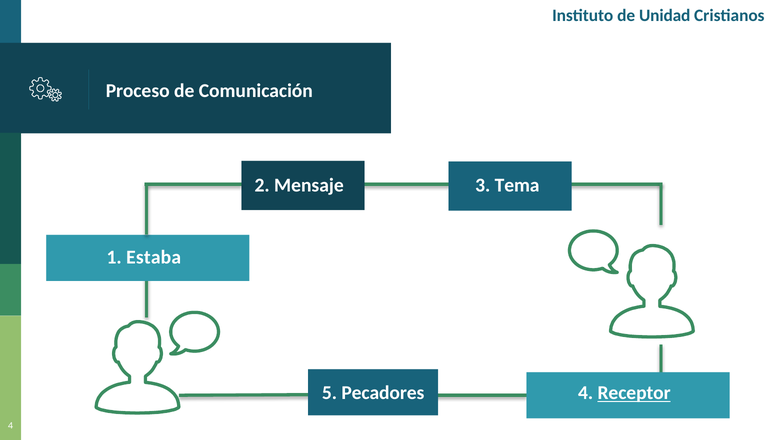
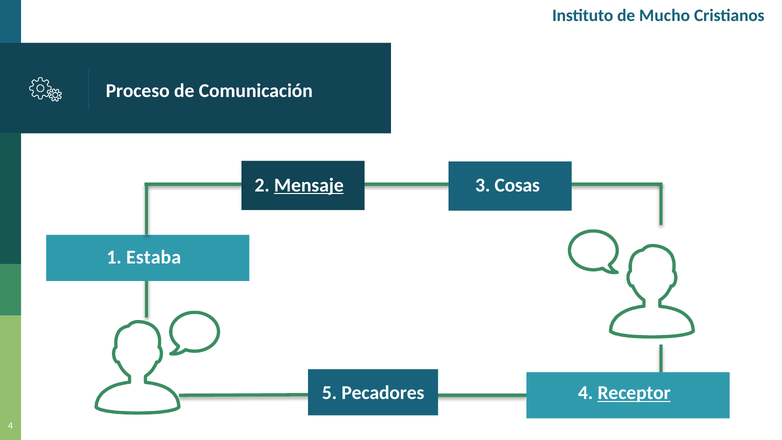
Unidad: Unidad -> Mucho
Mensaje underline: none -> present
Tema: Tema -> Cosas
